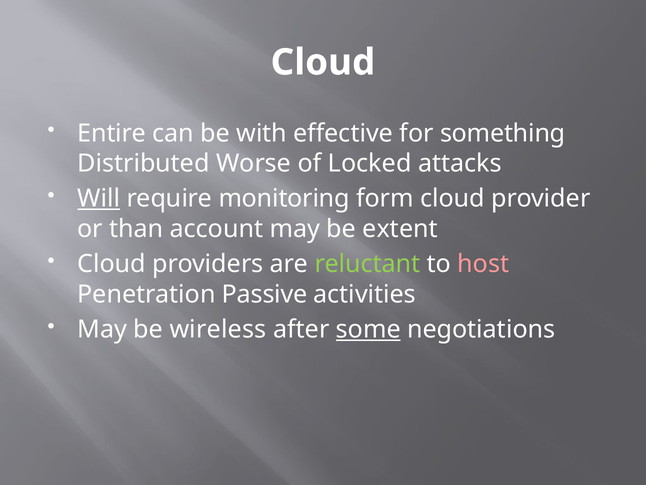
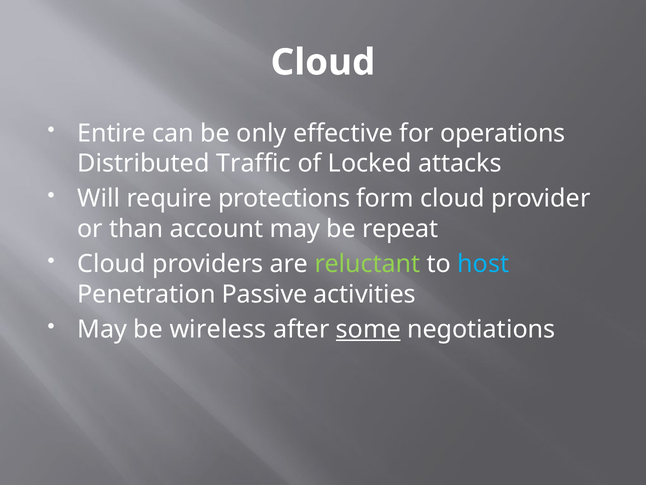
with: with -> only
something: something -> operations
Worse: Worse -> Traffic
Will underline: present -> none
monitoring: monitoring -> protections
extent: extent -> repeat
host colour: pink -> light blue
